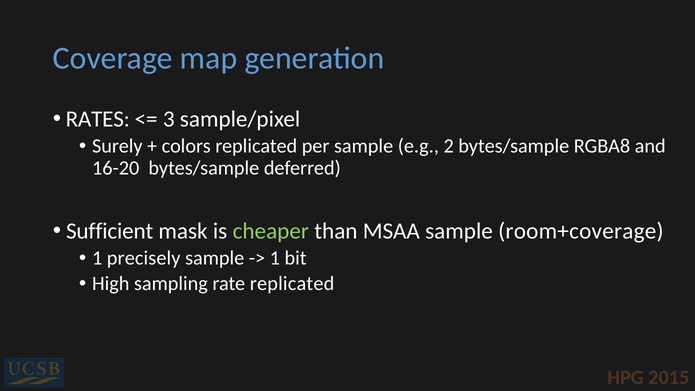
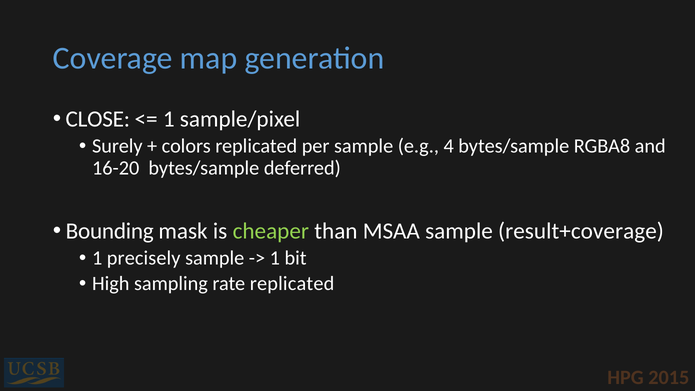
RATES: RATES -> CLOSE
3 at (169, 119): 3 -> 1
2: 2 -> 4
Sufficient: Sufficient -> Bounding
room+coverage: room+coverage -> result+coverage
